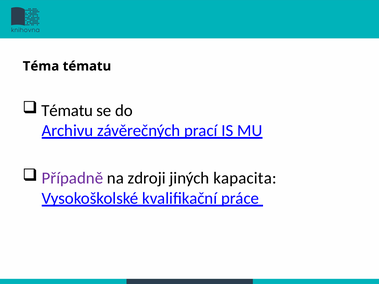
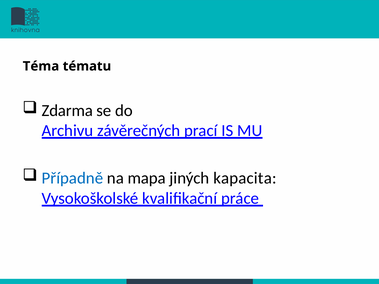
Tématu at (67, 111): Tématu -> Zdarma
Případně colour: purple -> blue
zdroji: zdroji -> mapa
